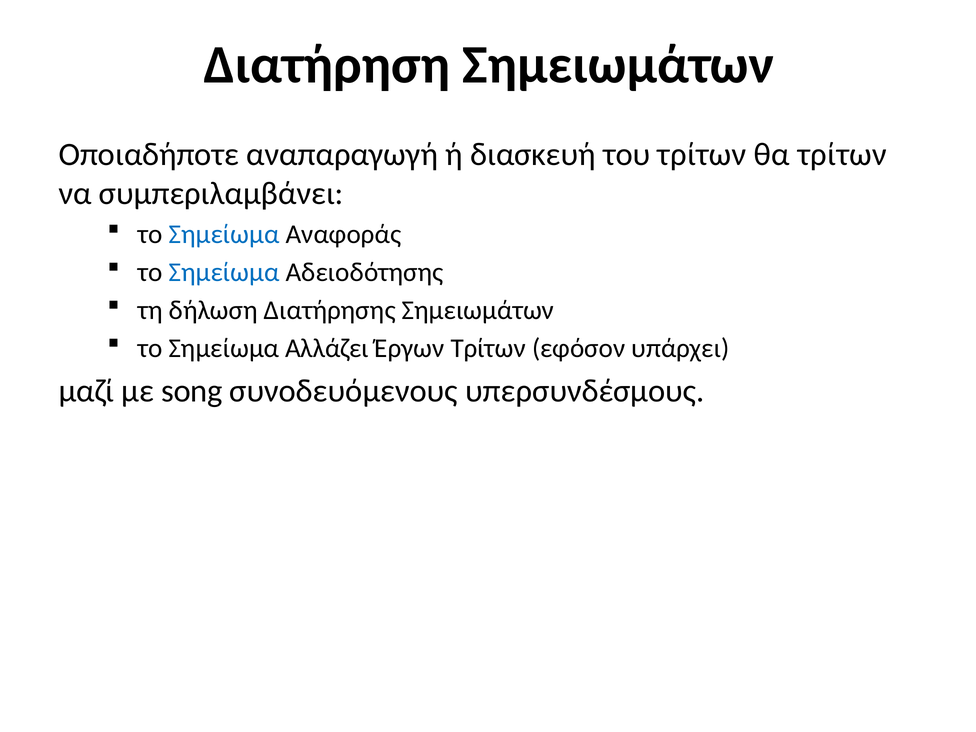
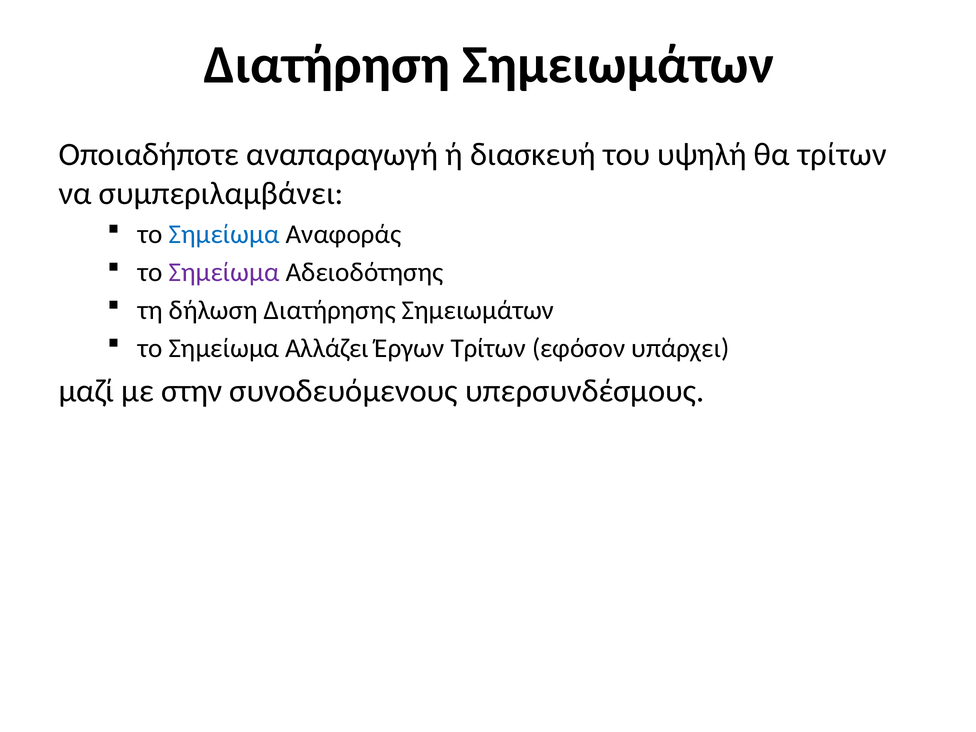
του τρίτων: τρίτων -> υψηλή
Σημείωμα at (224, 272) colour: blue -> purple
song: song -> στην
